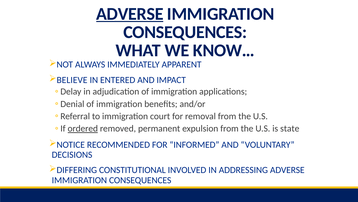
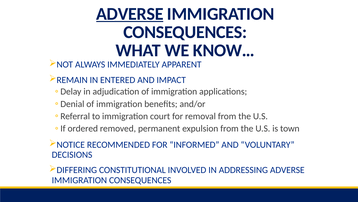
BELIEVE: BELIEVE -> REMAIN
ordered underline: present -> none
state: state -> town
